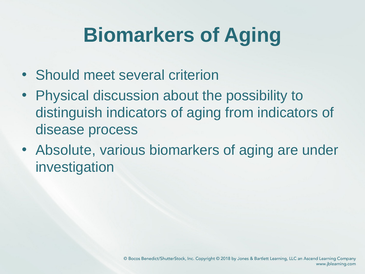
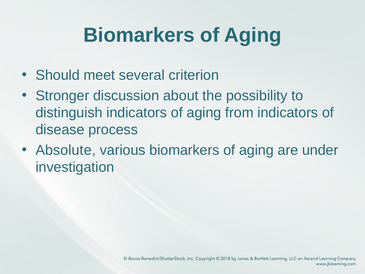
Physical: Physical -> Stronger
